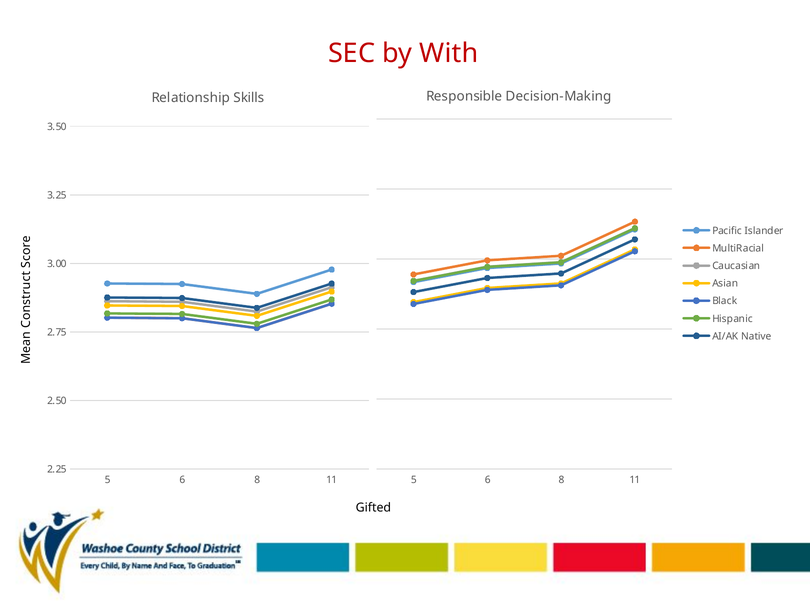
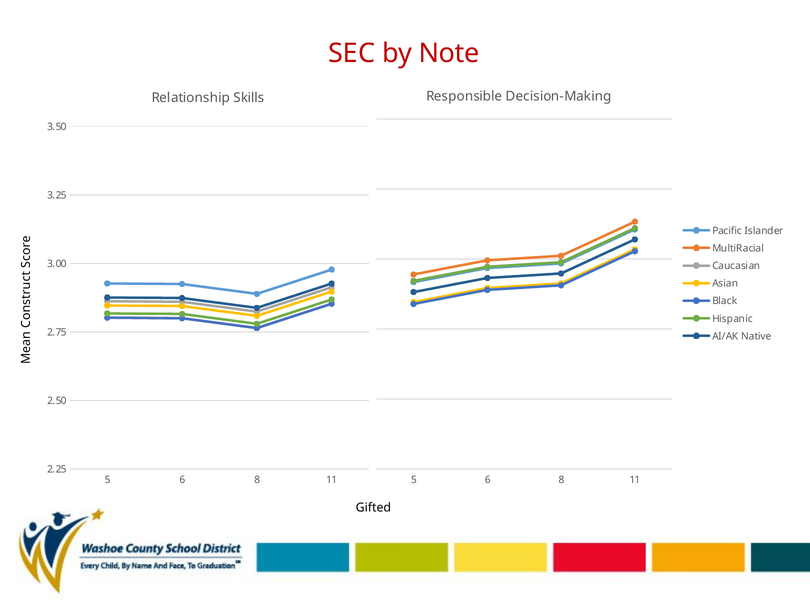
With: With -> Note
